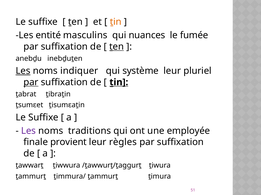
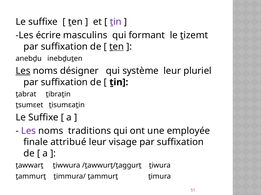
ṯin at (116, 22) colour: orange -> purple
entité: entité -> écrire
nuances: nuances -> formant
fumée: fumée -> ṯizemt
indiquer: indiquer -> désigner
par at (31, 82) underline: present -> none
ṯin at (119, 82) underline: present -> none
provient: provient -> attribué
règles: règles -> visage
